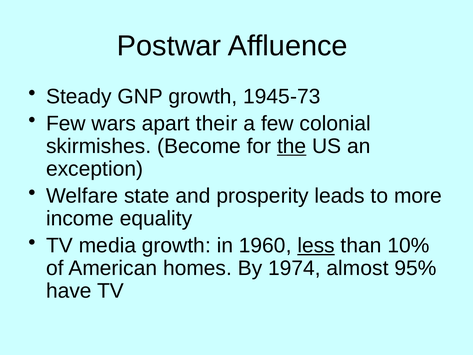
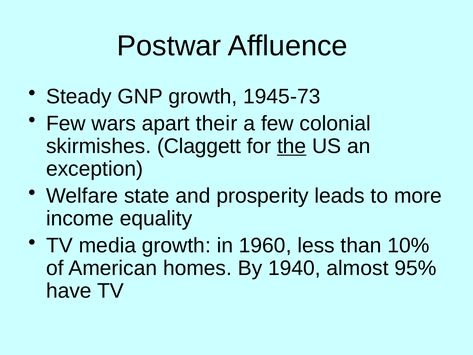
Become: Become -> Claggett
less underline: present -> none
1974: 1974 -> 1940
